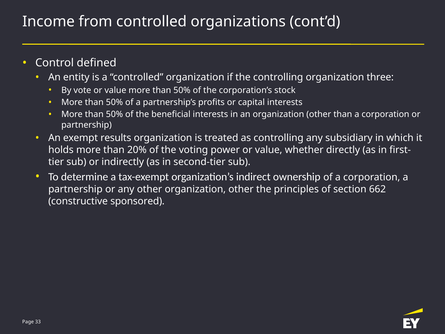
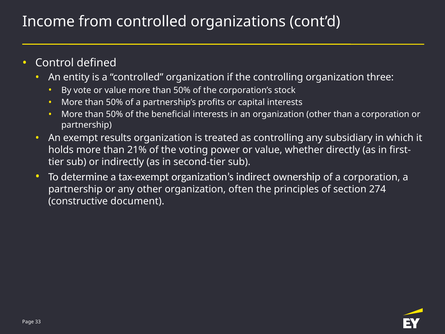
20%: 20% -> 21%
other organization other: other -> often
662: 662 -> 274
sponsored: sponsored -> document
